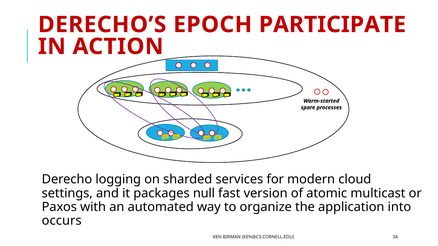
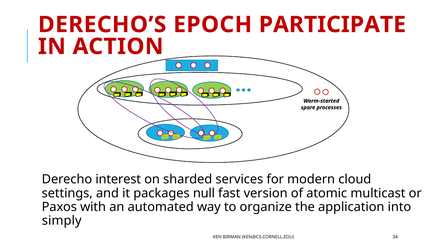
logging: logging -> interest
occurs: occurs -> simply
